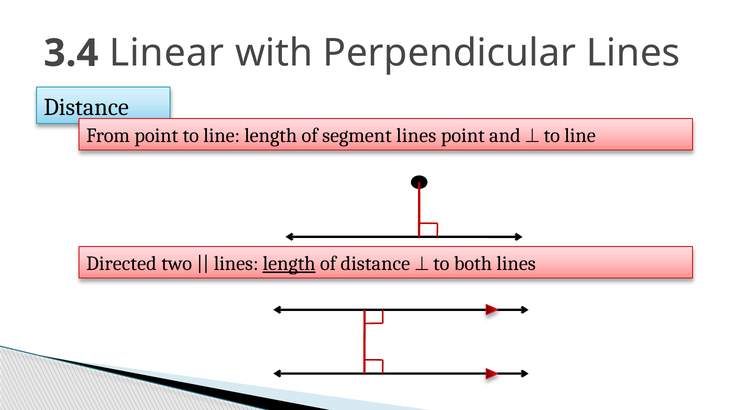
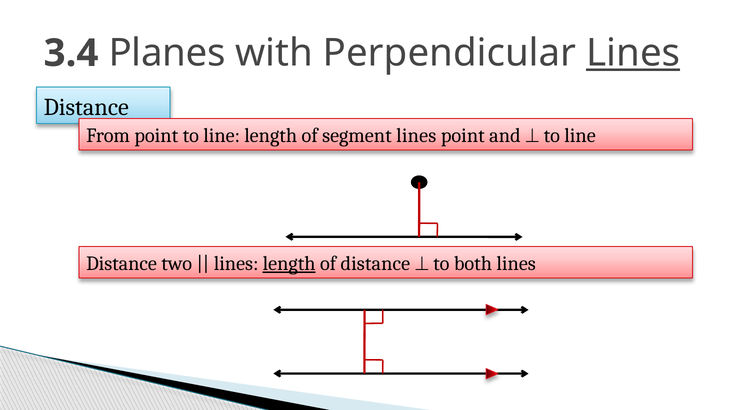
Linear: Linear -> Planes
Lines at (633, 53) underline: none -> present
Directed at (121, 264): Directed -> Distance
